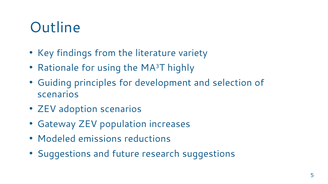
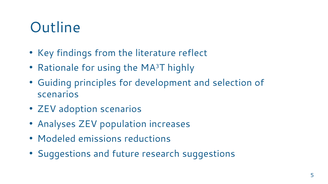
variety: variety -> reflect
Gateway: Gateway -> Analyses
